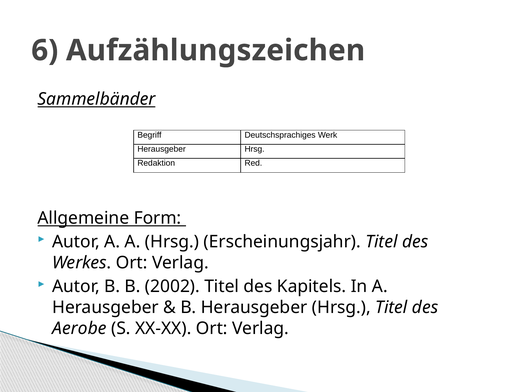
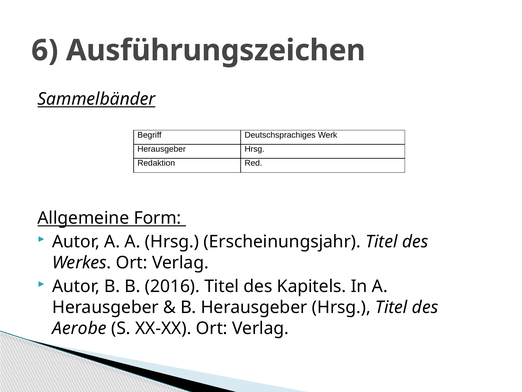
Aufzählungszeichen: Aufzählungszeichen -> Ausführungszeichen
2002: 2002 -> 2016
